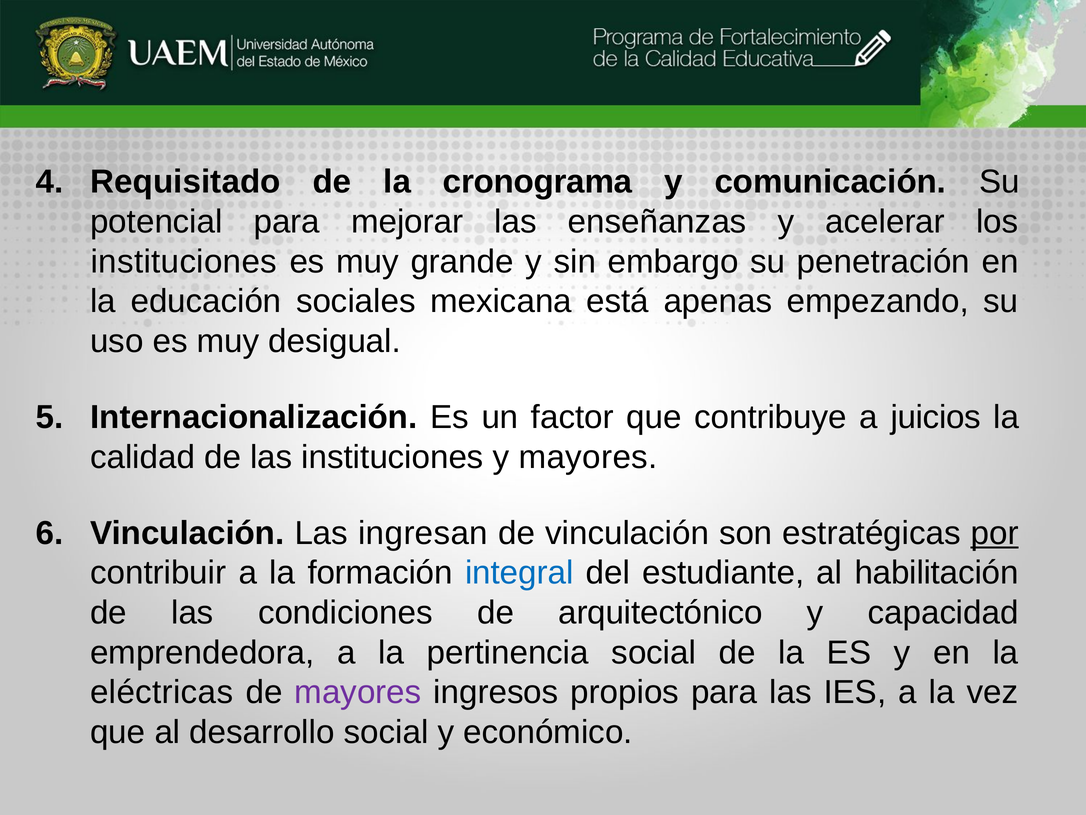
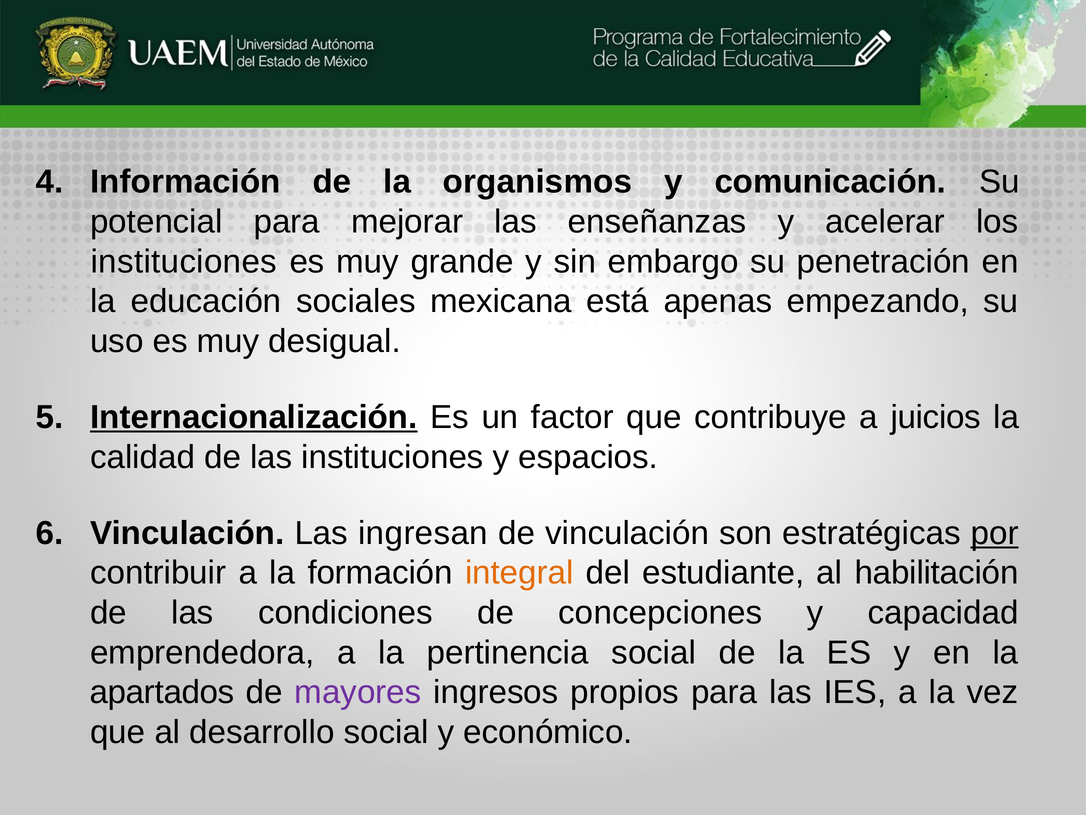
Requisitado: Requisitado -> Información
cronograma: cronograma -> organismos
Internacionalización underline: none -> present
y mayores: mayores -> espacios
integral colour: blue -> orange
arquitectónico: arquitectónico -> concepciones
eléctricas: eléctricas -> apartados
